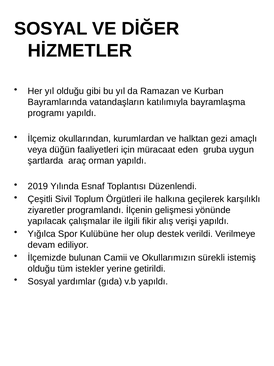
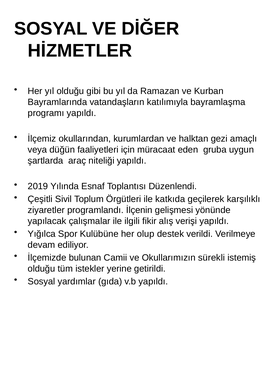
orman: orman -> niteliği
halkına: halkına -> katkıda
